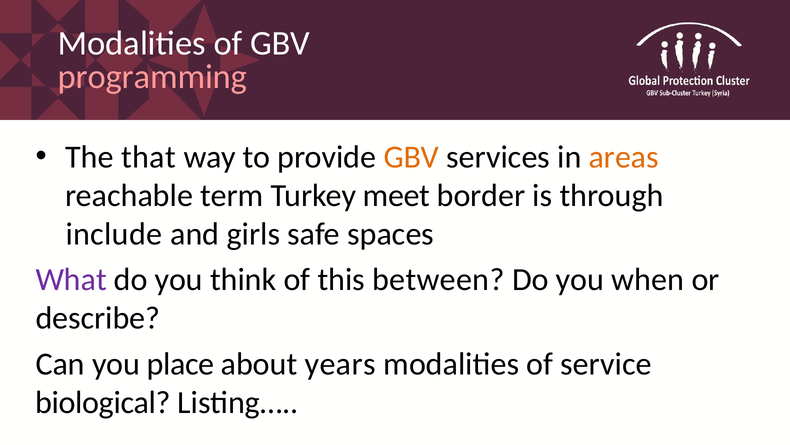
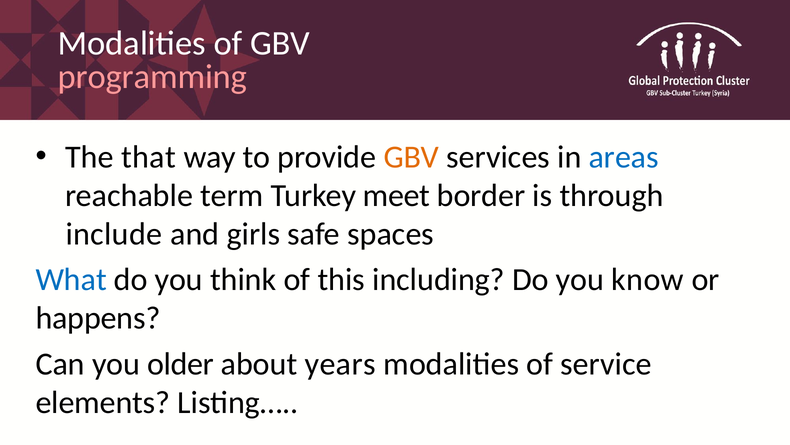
areas colour: orange -> blue
What colour: purple -> blue
between: between -> including
when: when -> know
describe: describe -> happens
place: place -> older
biological: biological -> elements
